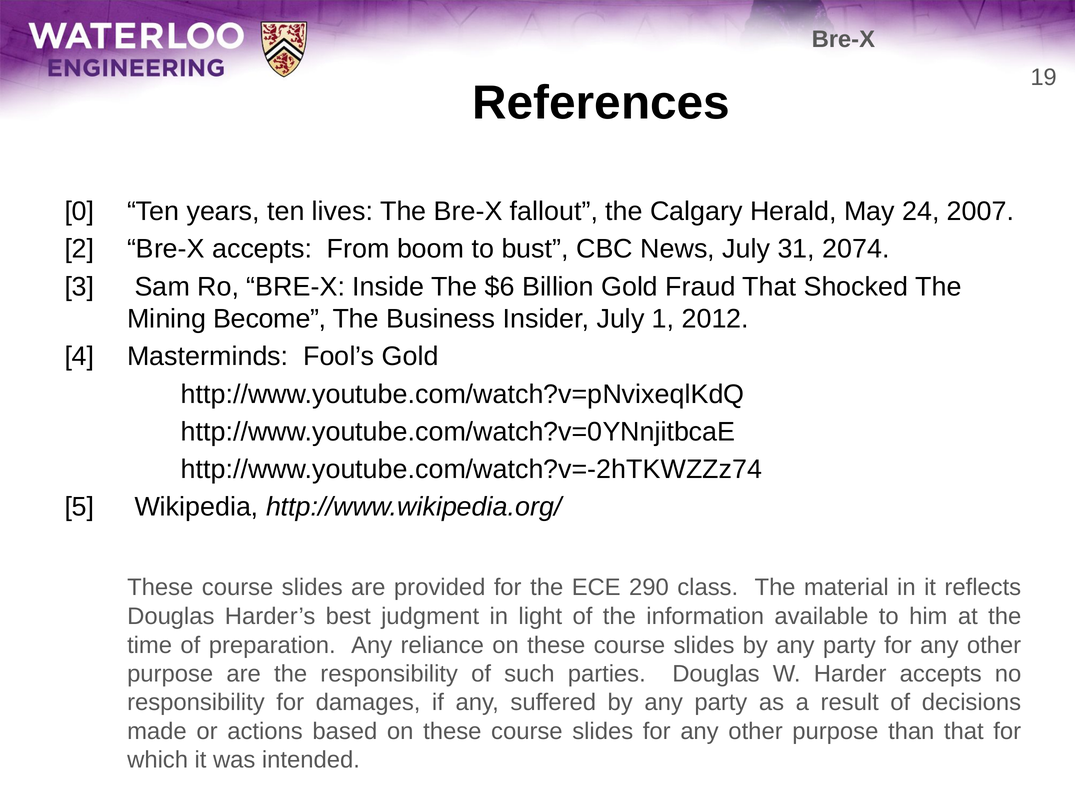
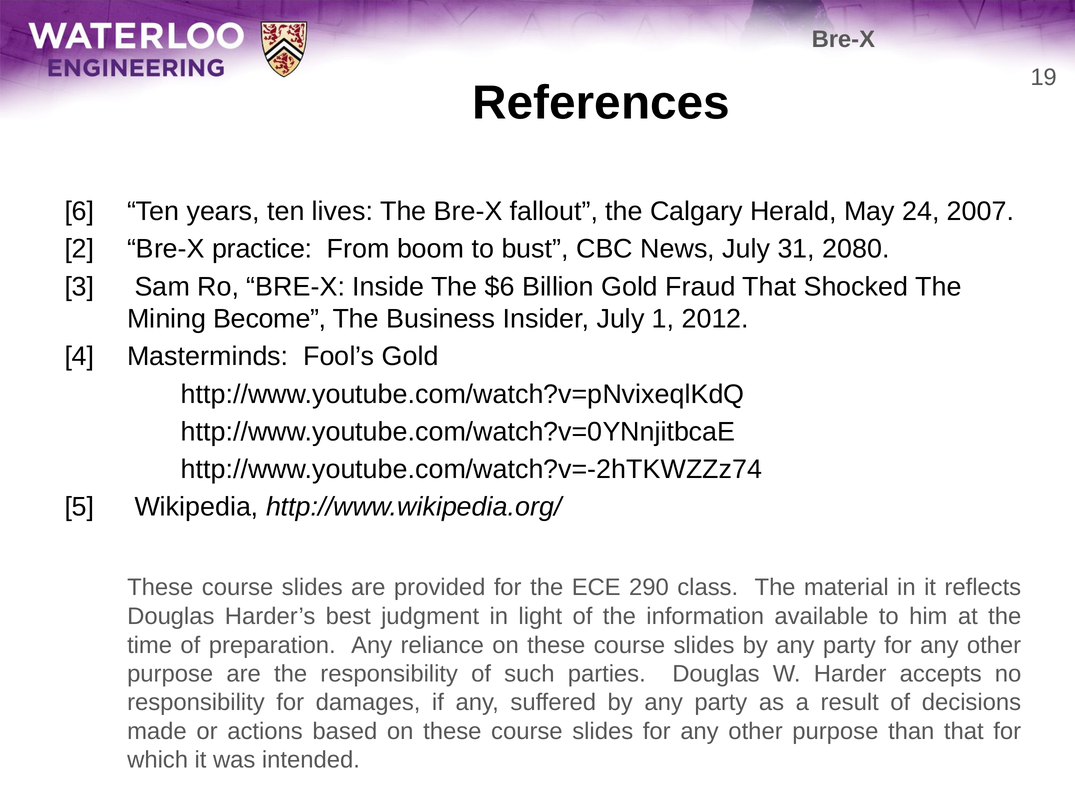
0: 0 -> 6
Bre-X accepts: accepts -> practice
2074: 2074 -> 2080
